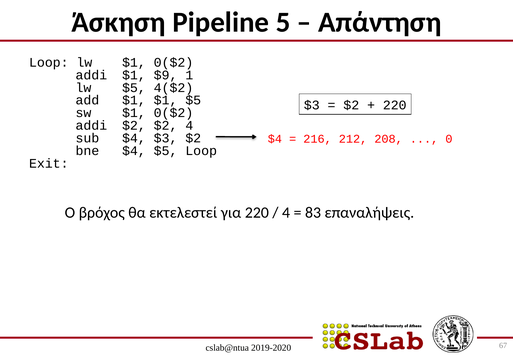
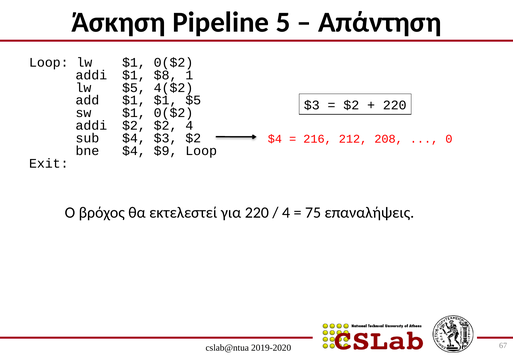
$9: $9 -> $8
$4 $5: $5 -> $9
83: 83 -> 75
